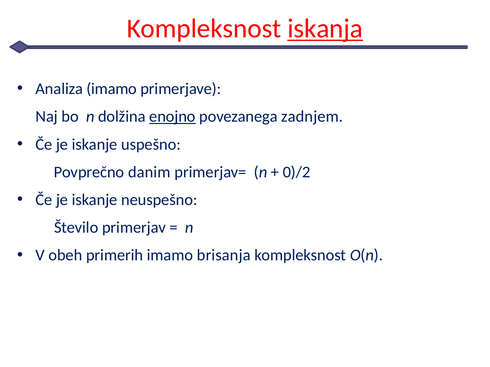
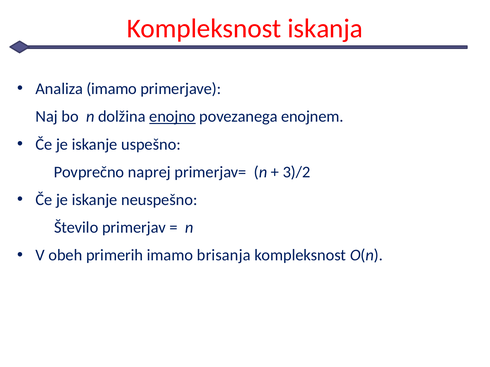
iskanja underline: present -> none
zadnjem: zadnjem -> enojnem
danim: danim -> naprej
0)/2: 0)/2 -> 3)/2
